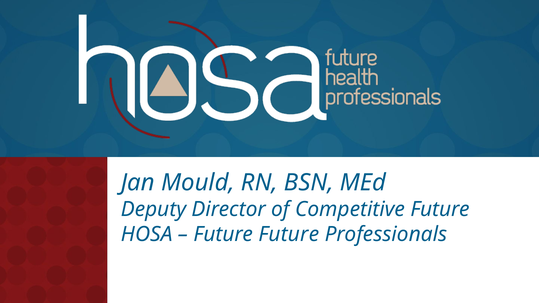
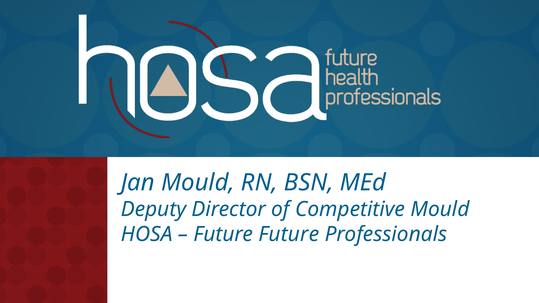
Competitive Future: Future -> Mould
